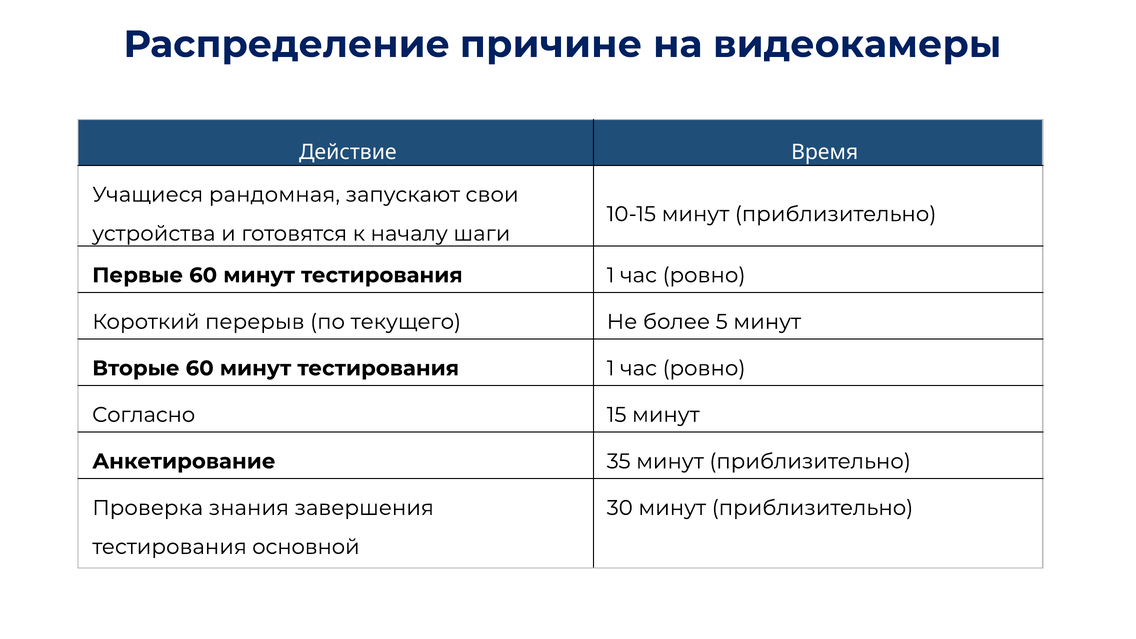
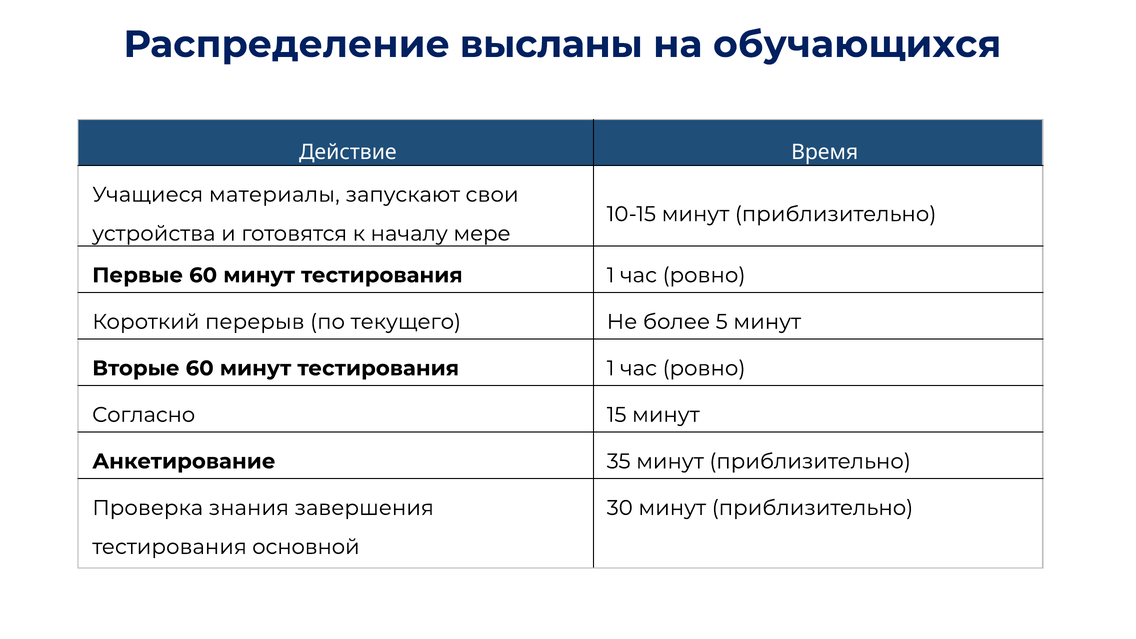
причине: причине -> высланы
видеокамеры: видеокамеры -> обучающихся
рандомная: рандомная -> материалы
шаги: шаги -> мере
